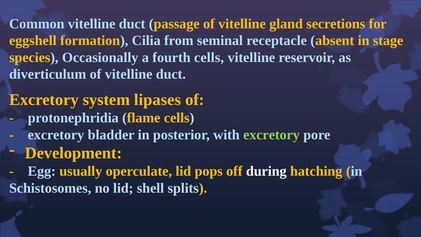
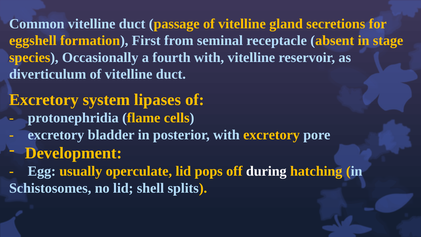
Cilia: Cilia -> First
fourth cells: cells -> with
excretory at (272, 135) colour: light green -> yellow
